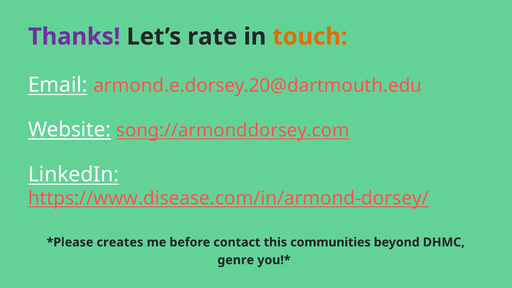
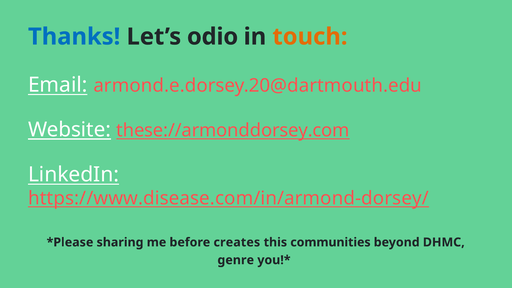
Thanks colour: purple -> blue
rate: rate -> odio
song://armonddorsey.com: song://armonddorsey.com -> these://armonddorsey.com
creates: creates -> sharing
contact: contact -> creates
